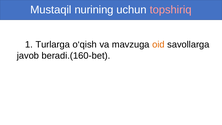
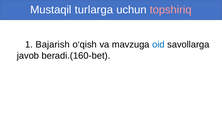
nurining: nurining -> turlarga
Turlarga: Turlarga -> Bajarish
oid colour: orange -> blue
